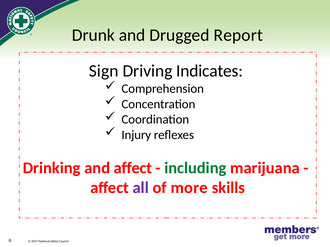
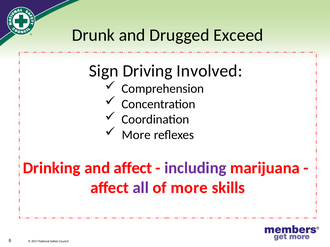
Report: Report -> Exceed
Indicates: Indicates -> Involved
Injury at (136, 135): Injury -> More
including colour: green -> purple
